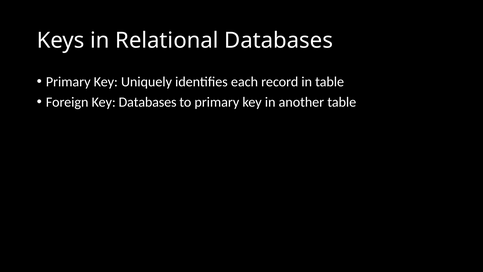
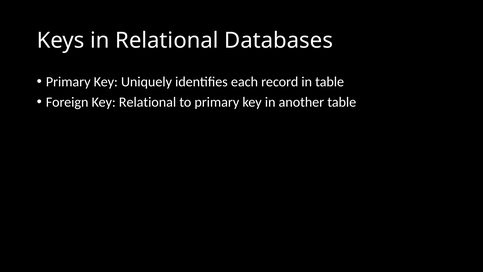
Key Databases: Databases -> Relational
